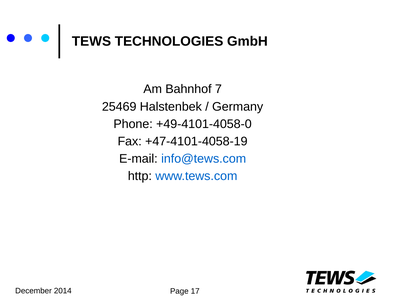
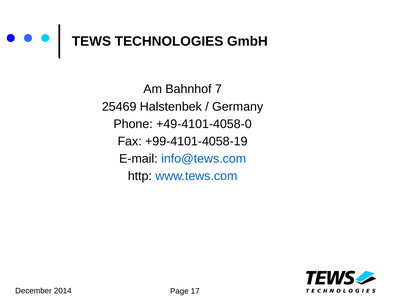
+47-4101-4058-19: +47-4101-4058-19 -> +99-4101-4058-19
